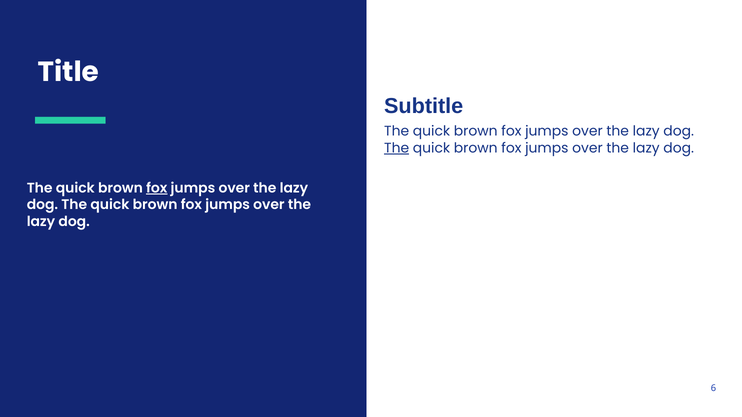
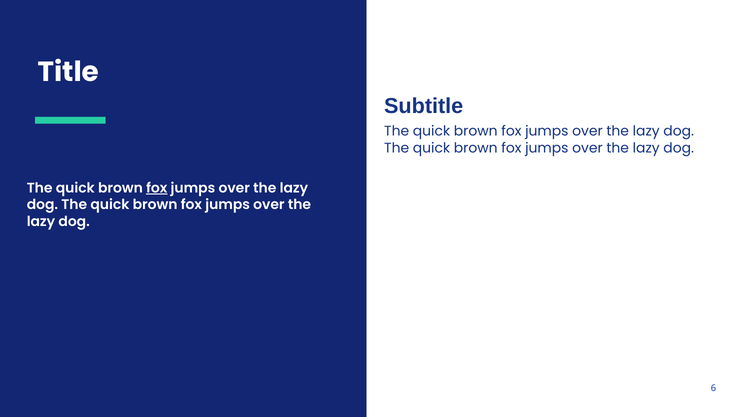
The at (397, 148) underline: present -> none
